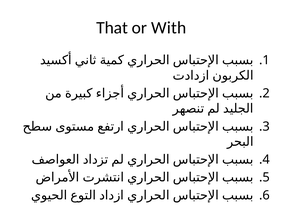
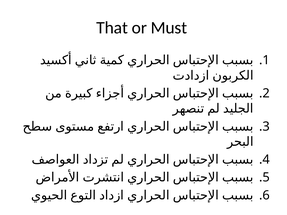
With: With -> Must
